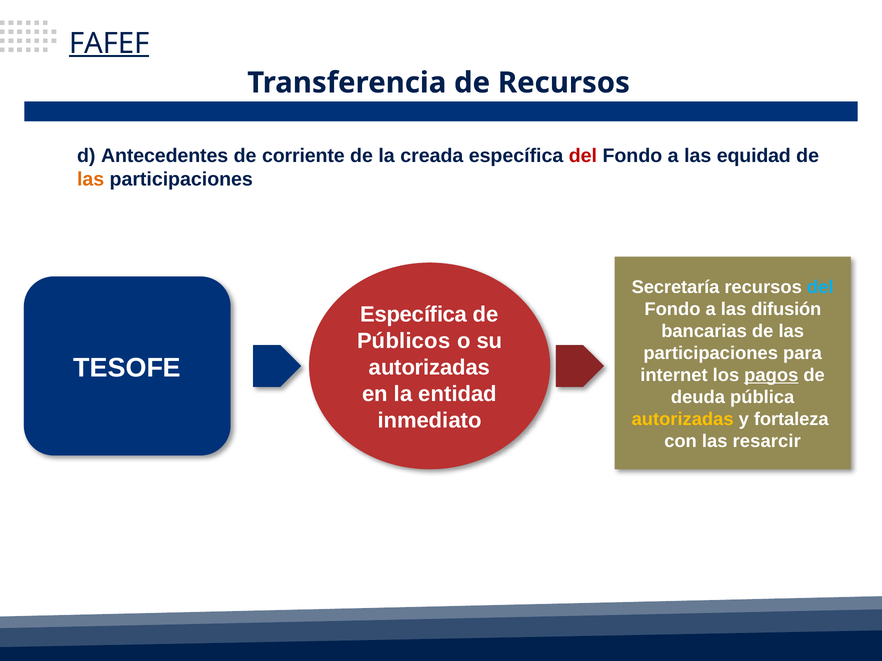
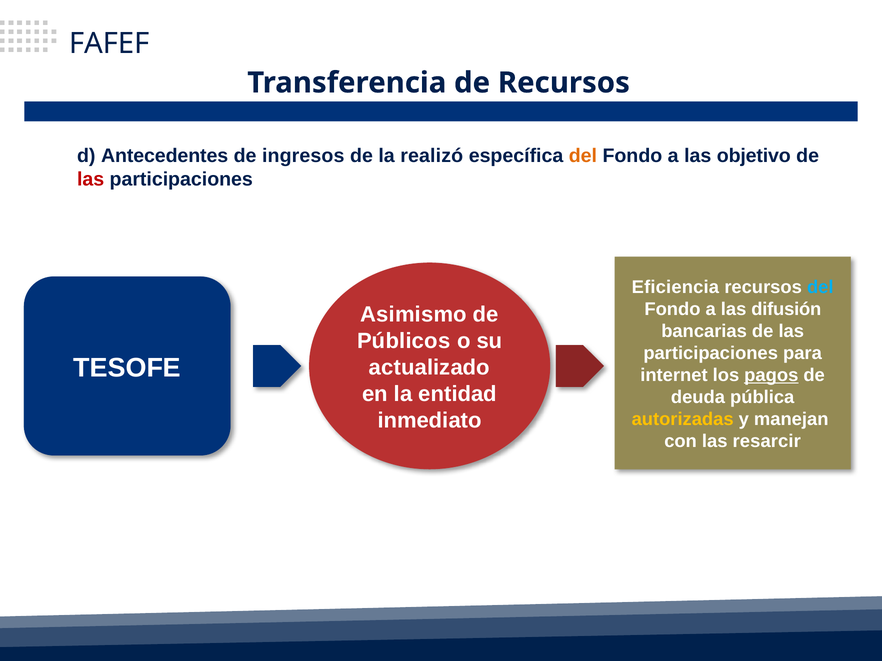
FAFEF underline: present -> none
corriente: corriente -> ingresos
creada: creada -> realizó
del at (583, 156) colour: red -> orange
equidad: equidad -> objetivo
las at (91, 179) colour: orange -> red
Secretaría: Secretaría -> Eficiencia
Específica at (414, 315): Específica -> Asimismo
autorizadas at (430, 368): autorizadas -> actualizado
fortaleza: fortaleza -> manejan
